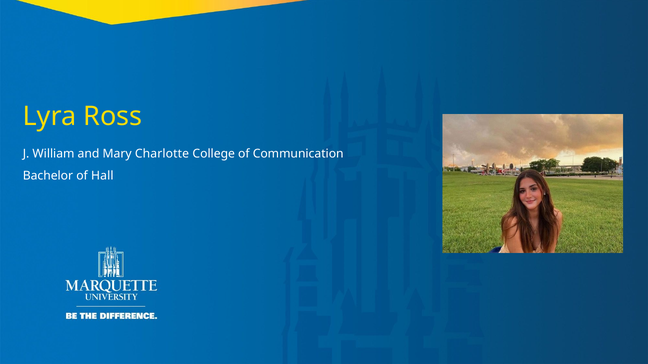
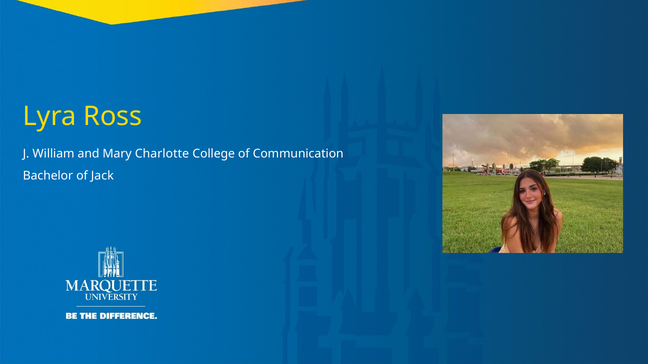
Hall: Hall -> Jack
